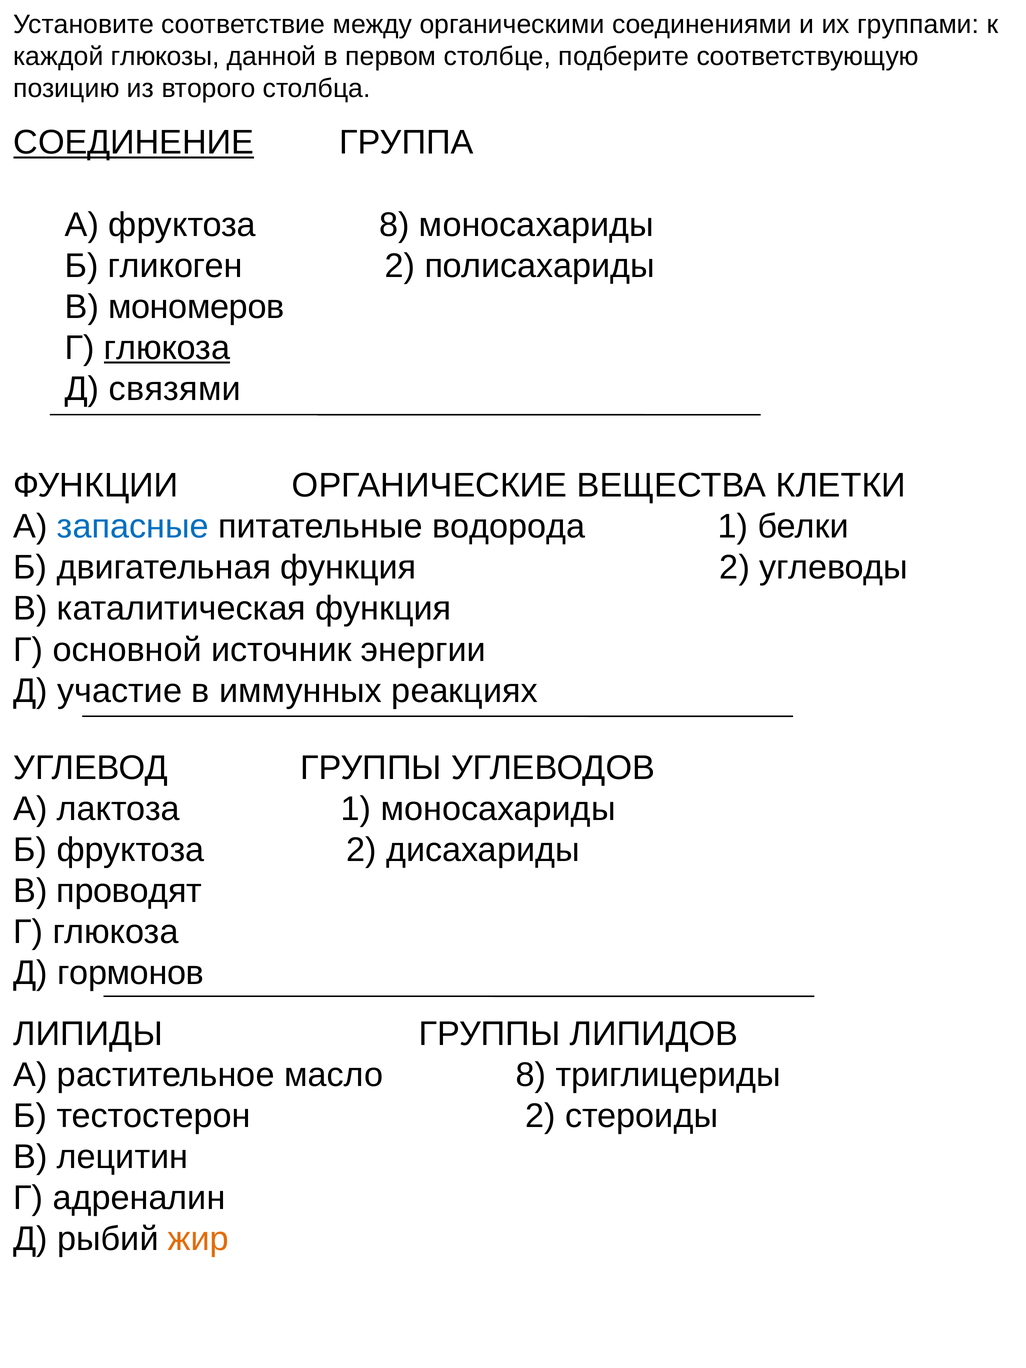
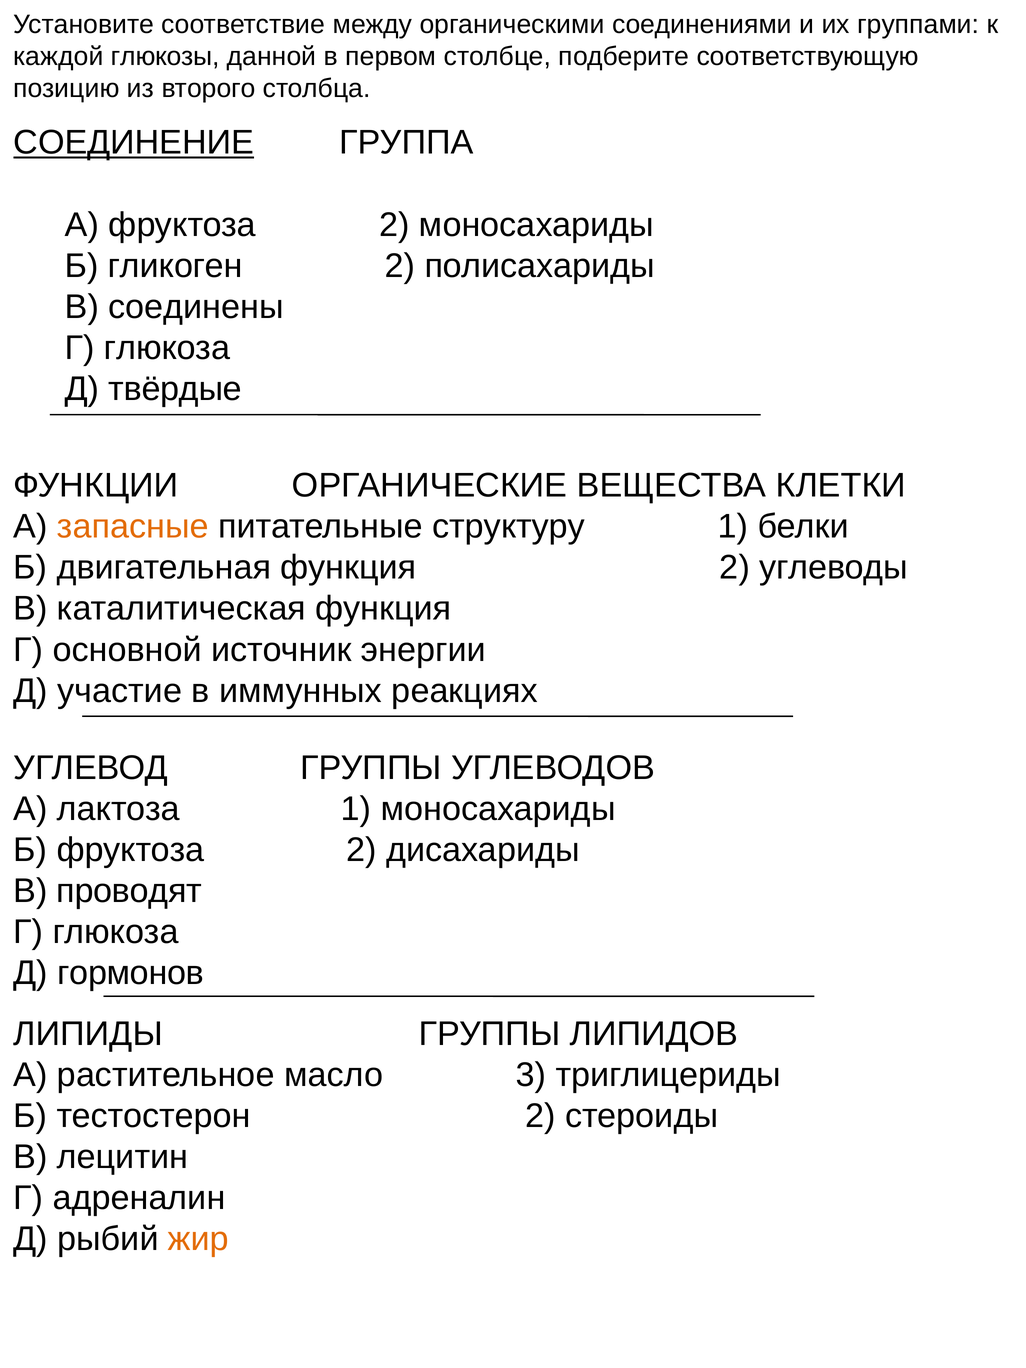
А фруктоза 8: 8 -> 2
мономеров: мономеров -> соединены
глюкоза at (167, 348) underline: present -> none
связями: связями -> твёрдые
запасные colour: blue -> orange
водорода: водорода -> структуру
масло 8: 8 -> 3
